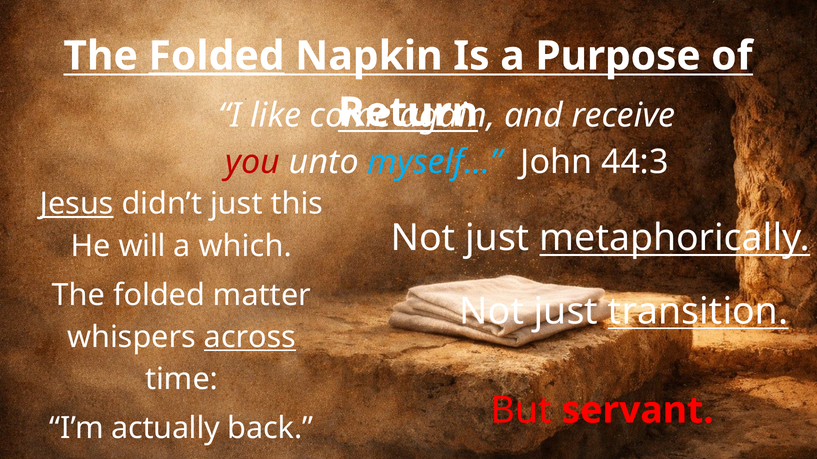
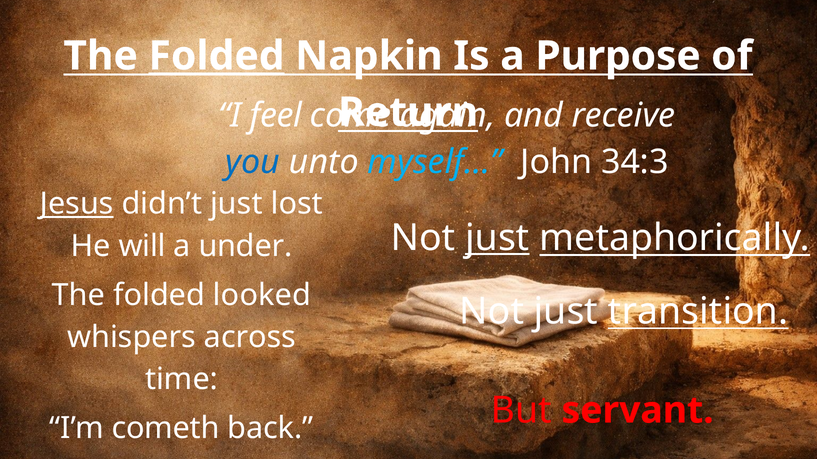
like: like -> feel
you colour: red -> blue
44:3: 44:3 -> 34:3
this: this -> lost
just at (497, 238) underline: none -> present
which: which -> under
matter: matter -> looked
across underline: present -> none
actually: actually -> cometh
